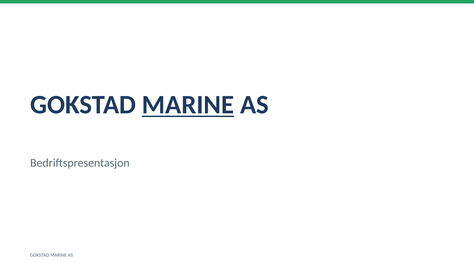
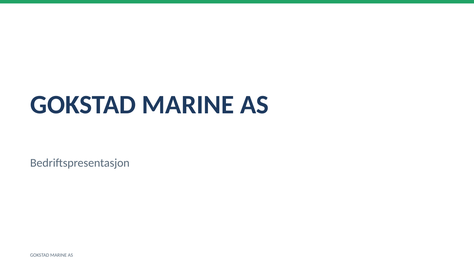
MARINE at (188, 105) underline: present -> none
